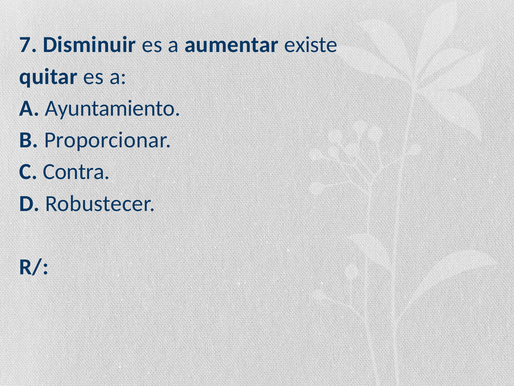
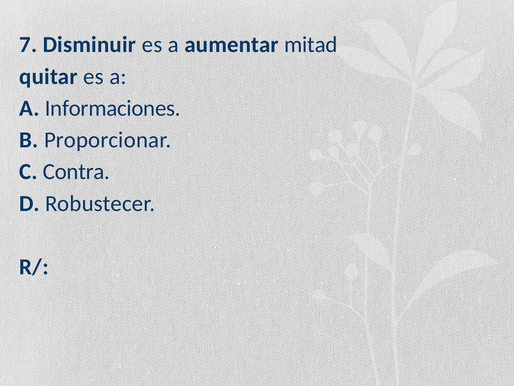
existe: existe -> mitad
Ayuntamiento: Ayuntamiento -> Informaciones
